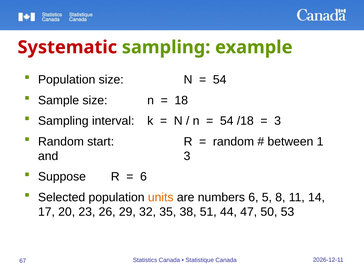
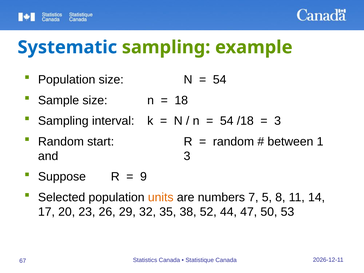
Systematic colour: red -> blue
6 at (143, 177): 6 -> 9
numbers 6: 6 -> 7
51: 51 -> 52
